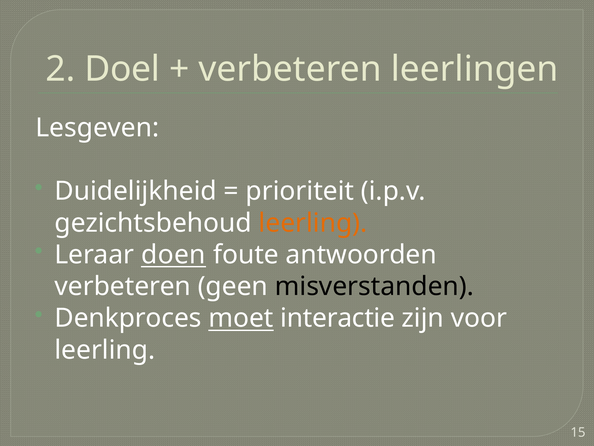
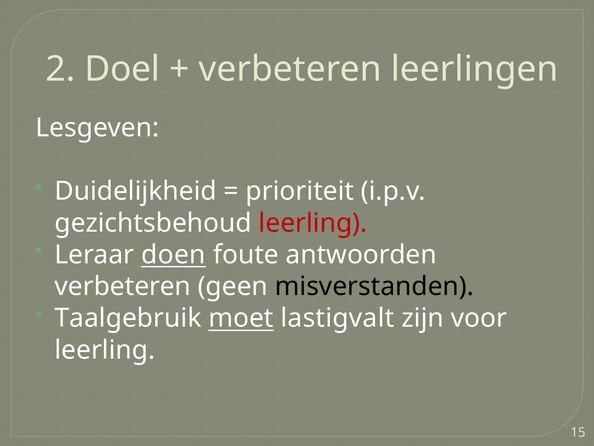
leerling at (313, 223) colour: orange -> red
Denkproces: Denkproces -> Taalgebruik
interactie: interactie -> lastigvalt
